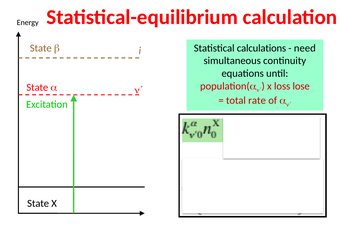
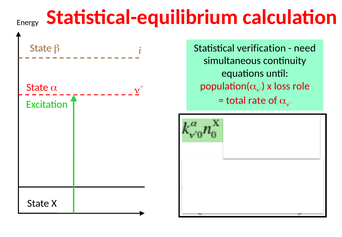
calculations: calculations -> verification
lose: lose -> role
